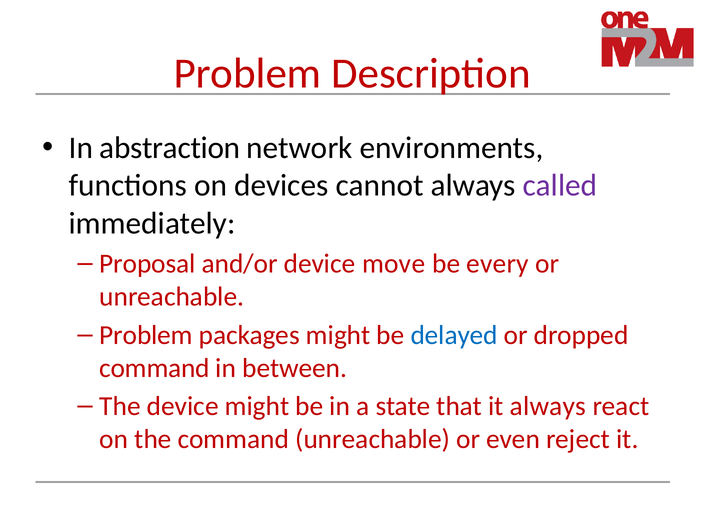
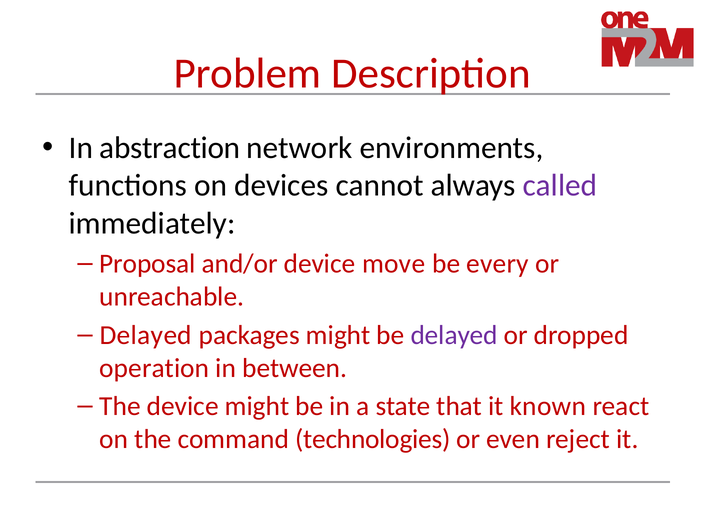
Problem at (146, 335): Problem -> Delayed
delayed at (454, 335) colour: blue -> purple
command at (155, 368): command -> operation
it always: always -> known
command unreachable: unreachable -> technologies
